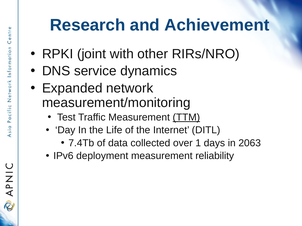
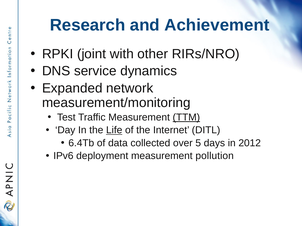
Life underline: none -> present
7.4Tb: 7.4Tb -> 6.4Tb
1: 1 -> 5
2063: 2063 -> 2012
reliability: reliability -> pollution
